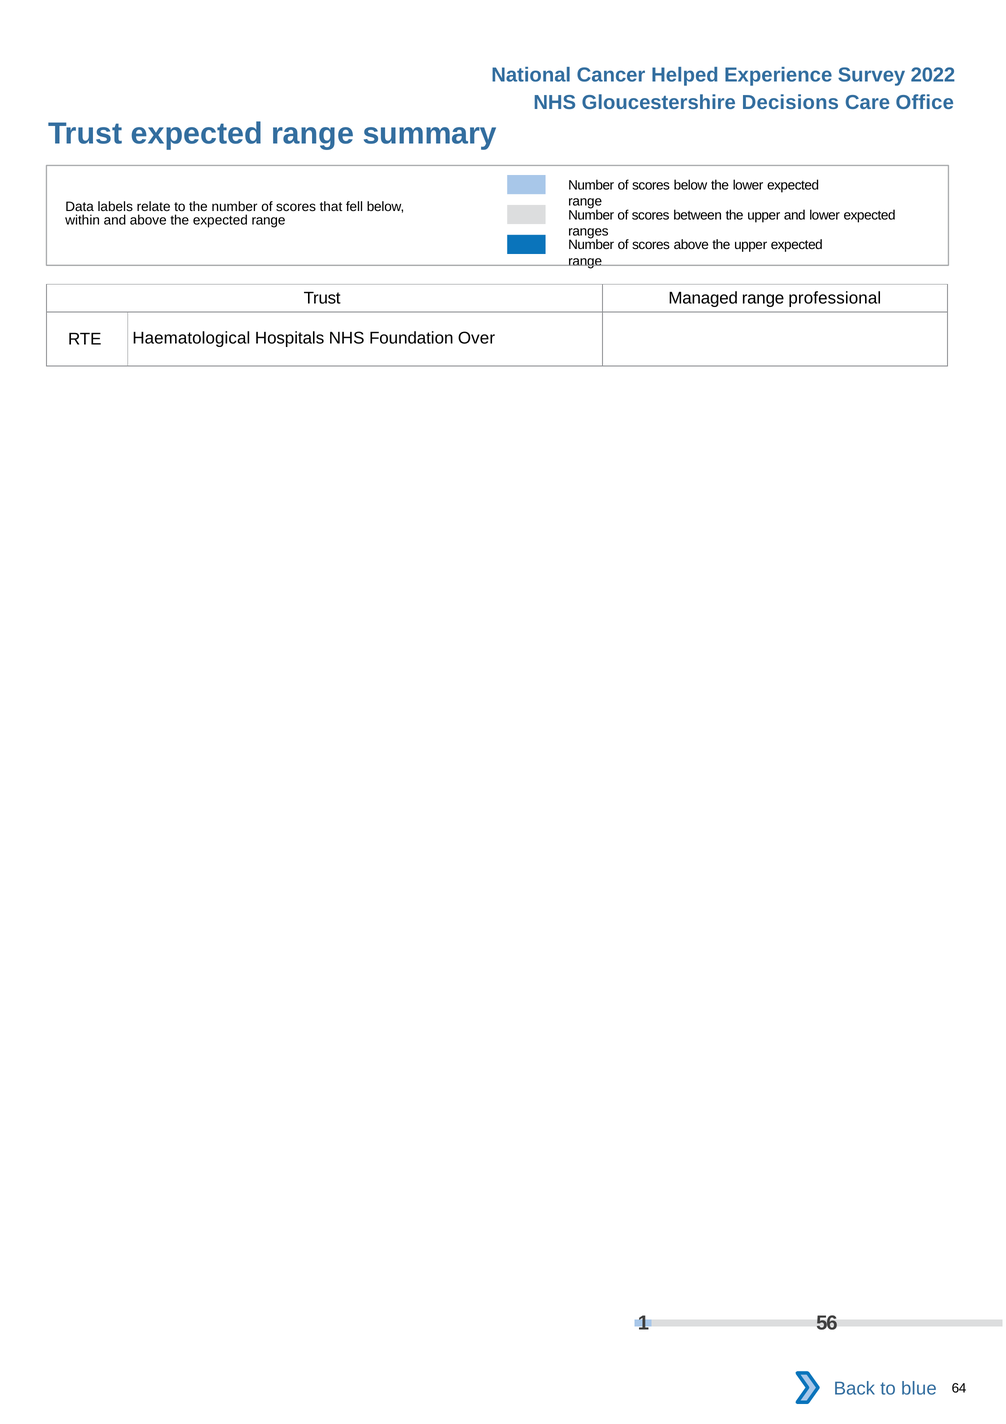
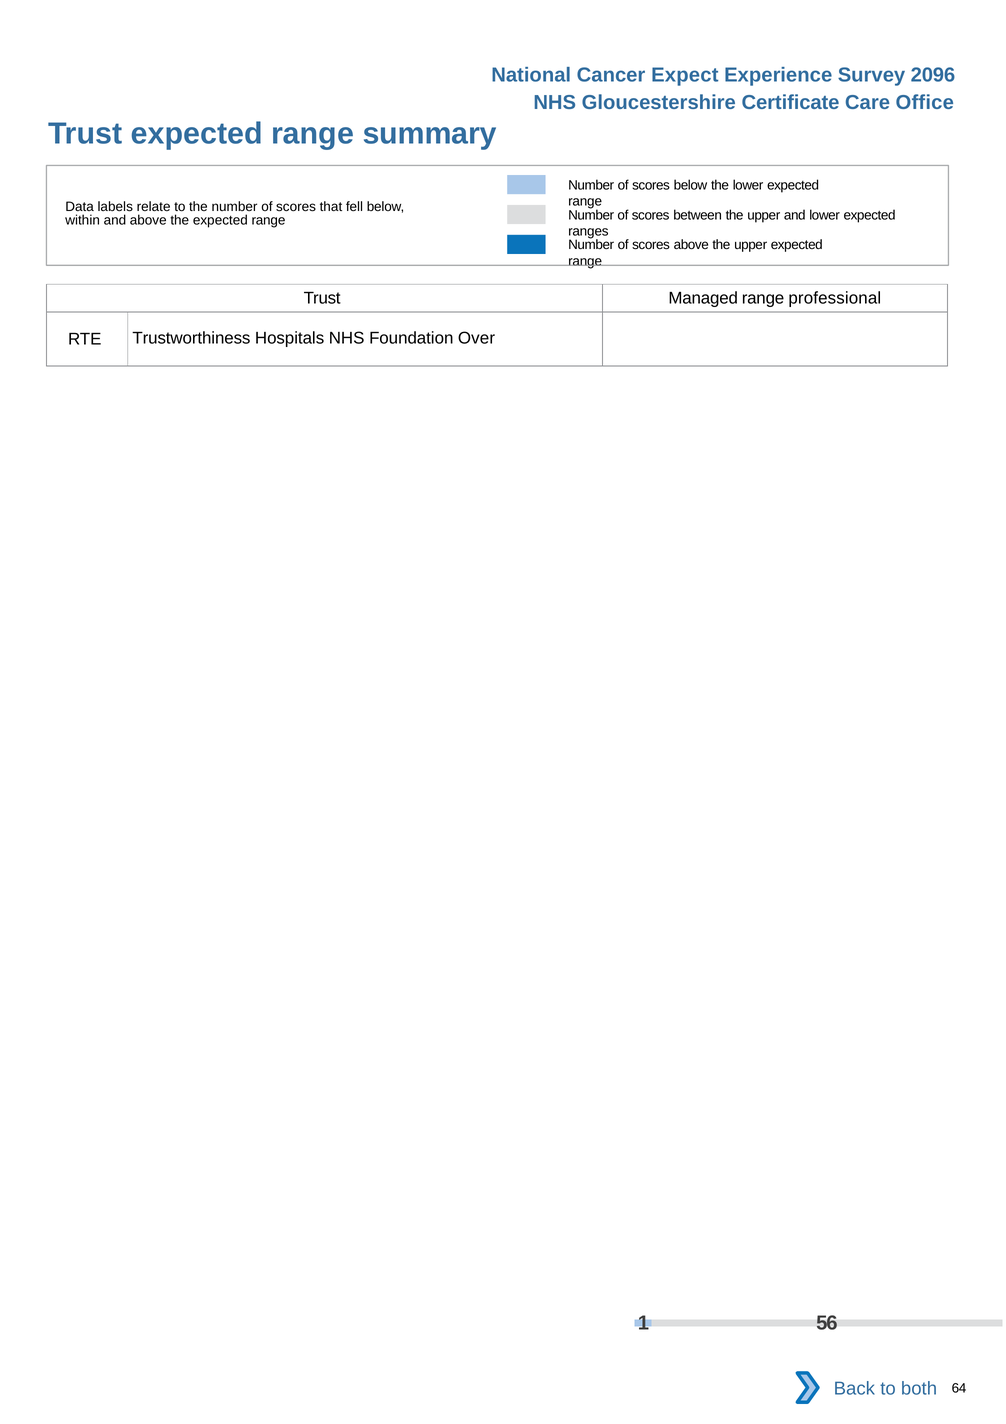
Helped: Helped -> Expect
2022: 2022 -> 2096
Decisions: Decisions -> Certificate
Haematological: Haematological -> Trustworthiness
blue: blue -> both
